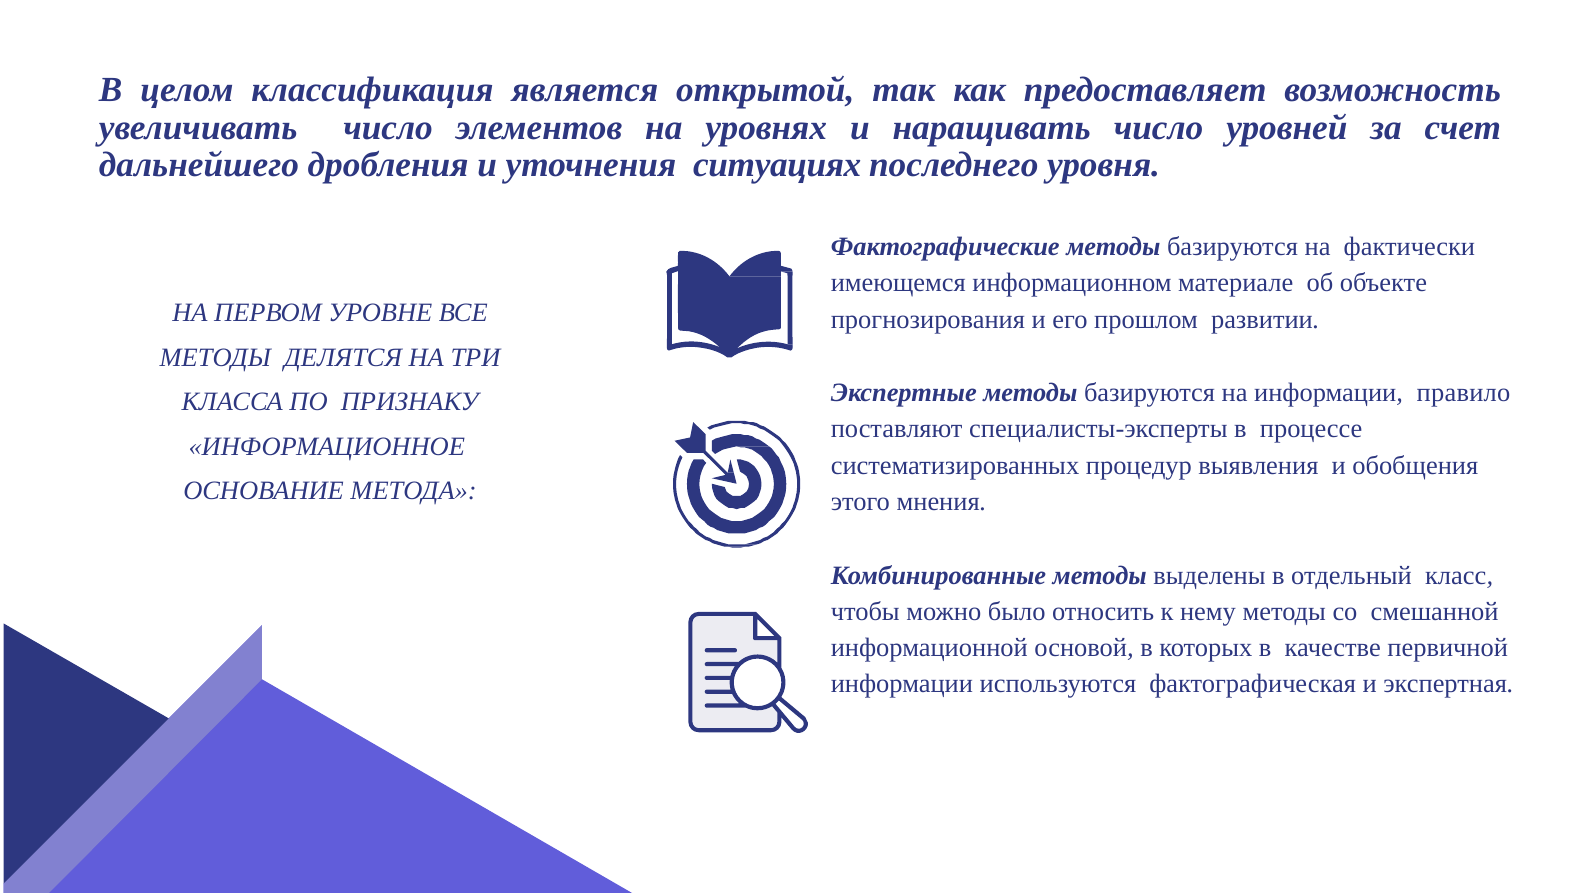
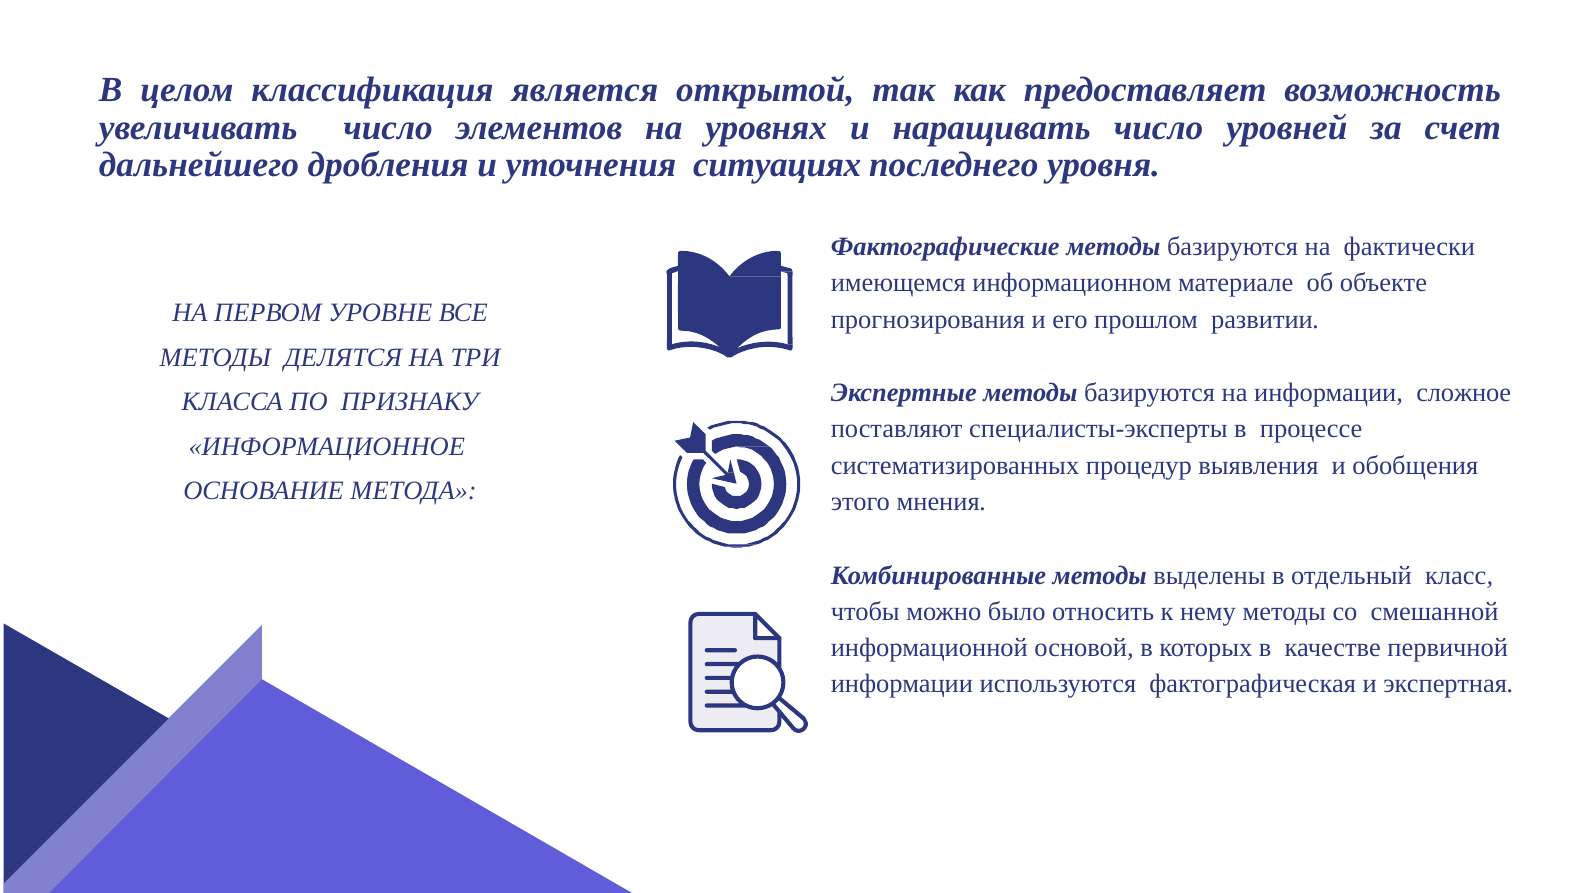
правило: правило -> сложное
